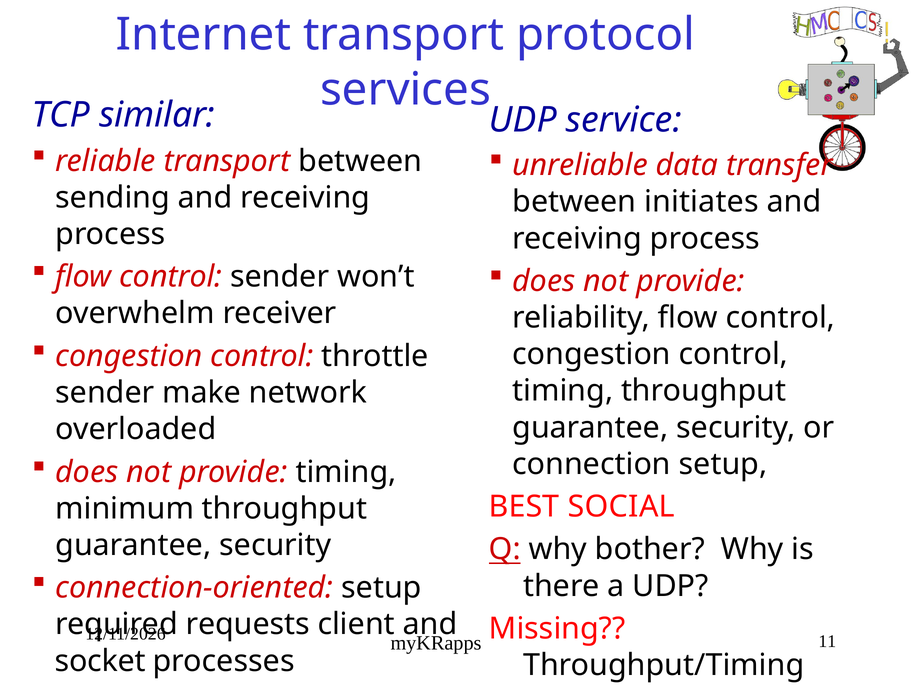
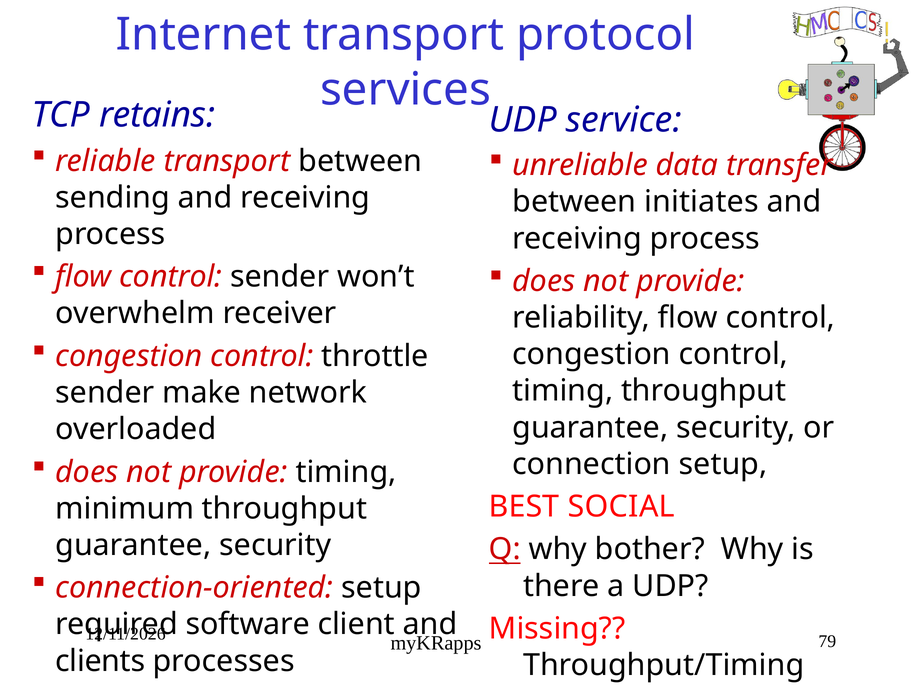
similar: similar -> retains
requests: requests -> software
11: 11 -> 79
socket: socket -> clients
